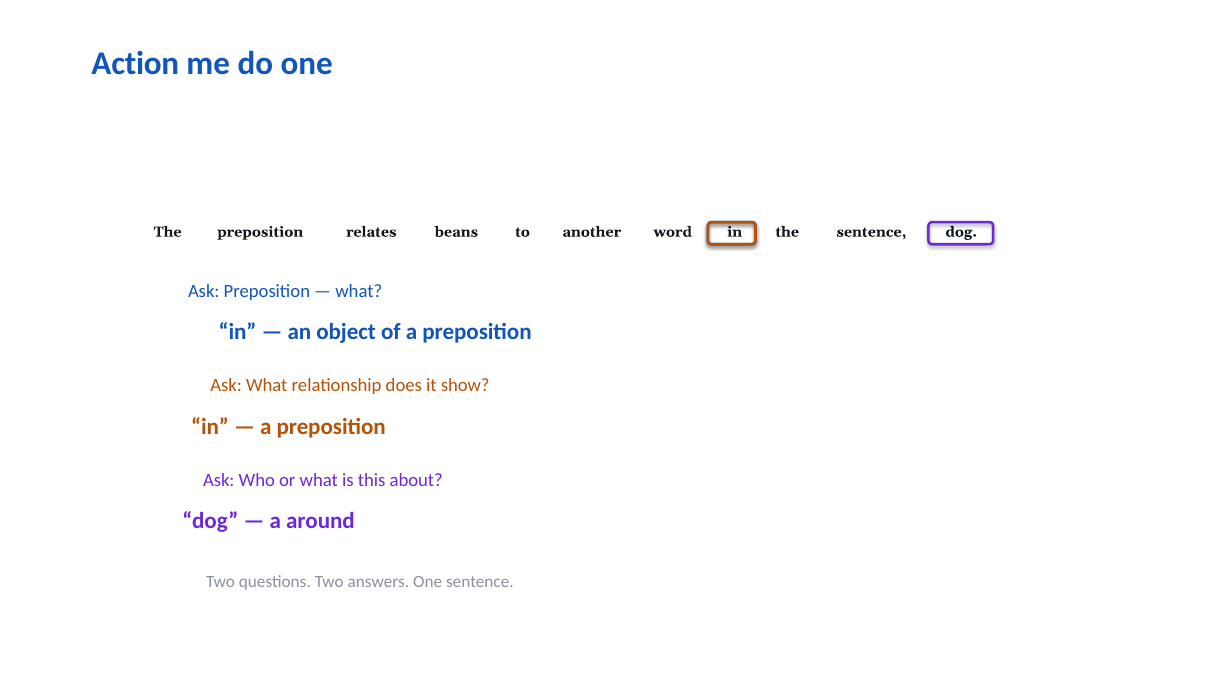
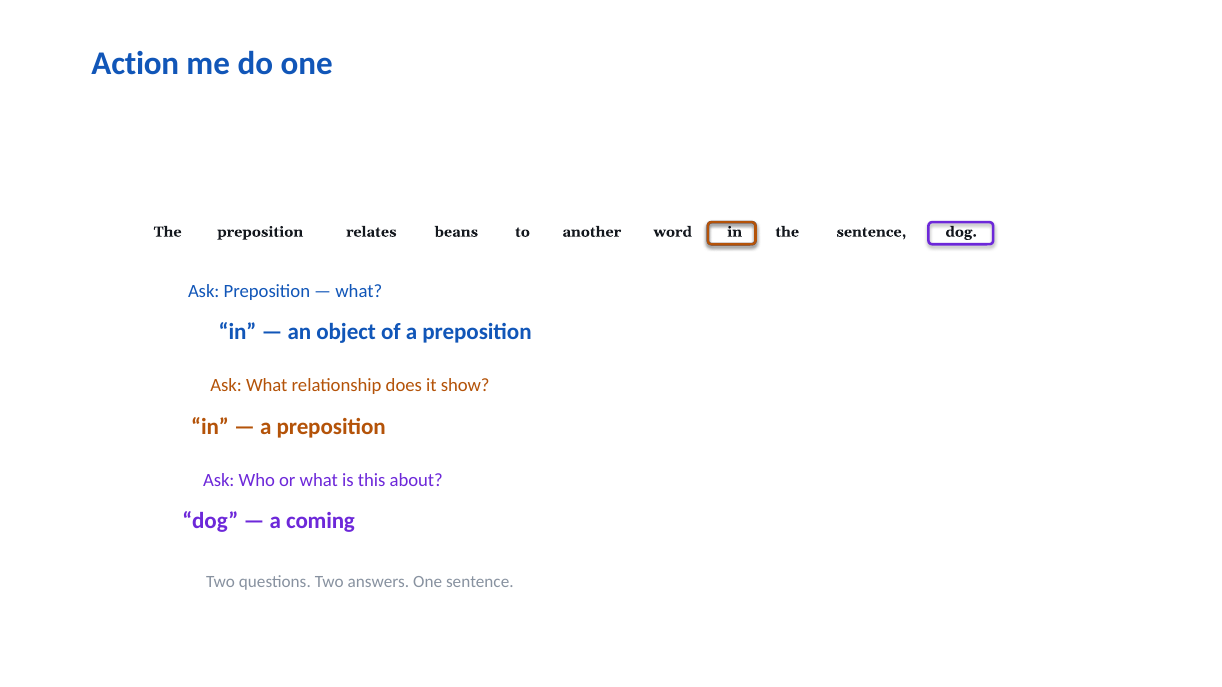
around: around -> coming
